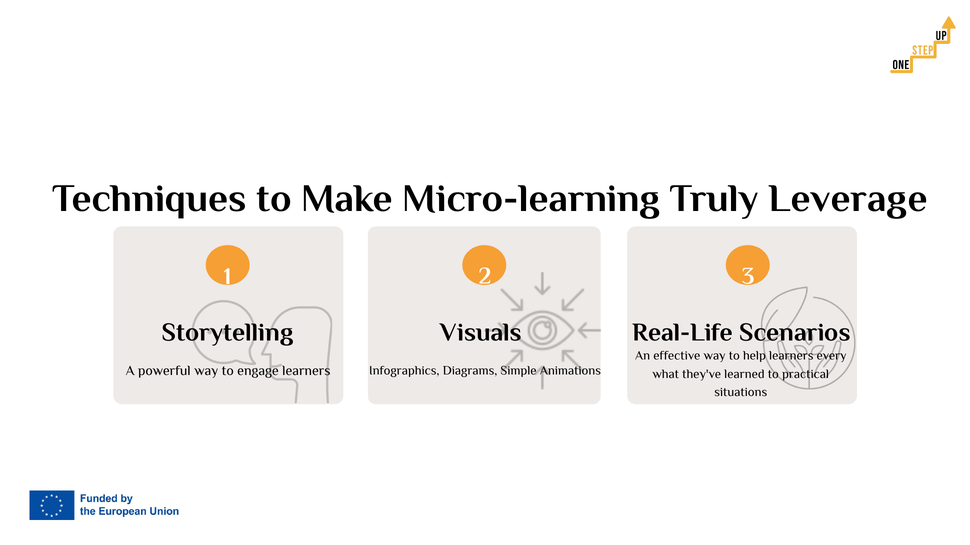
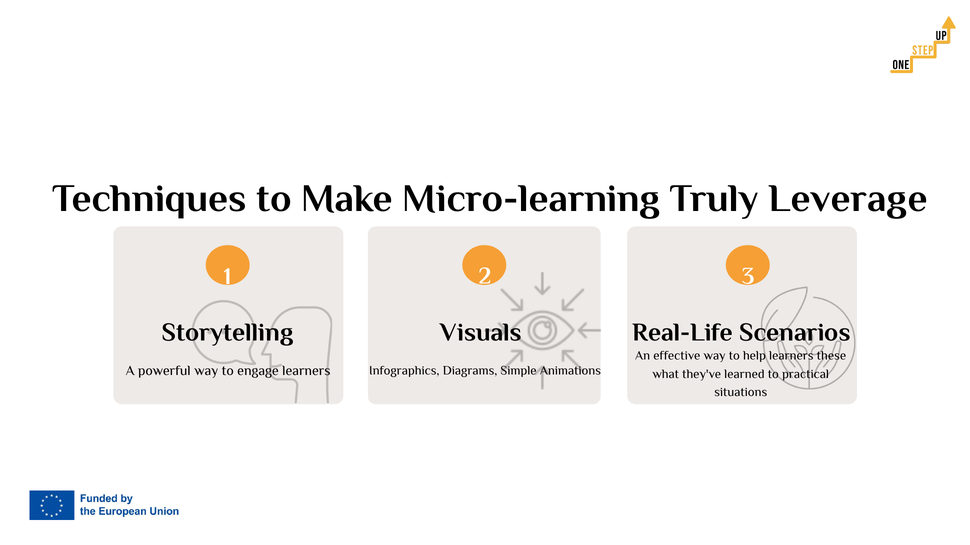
every: every -> these
